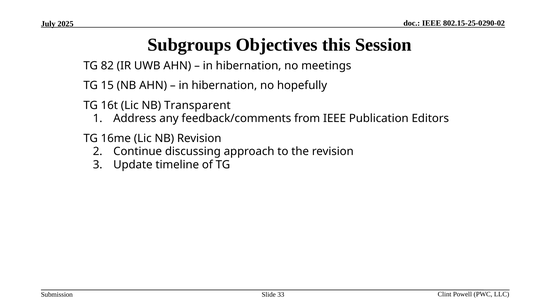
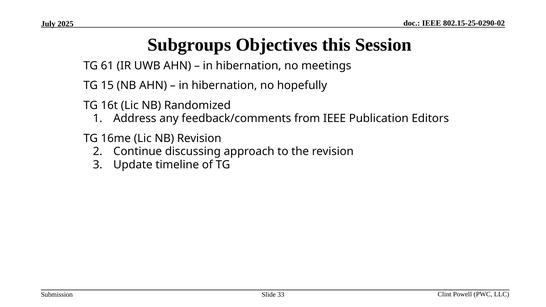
82: 82 -> 61
Transparent: Transparent -> Randomized
